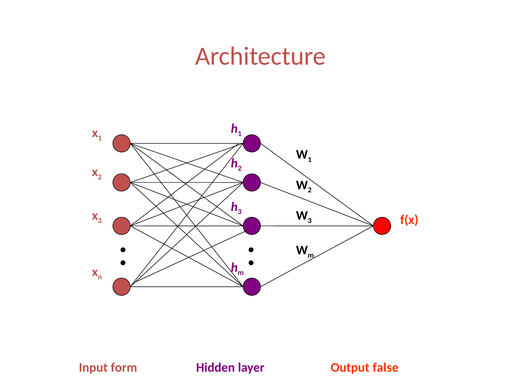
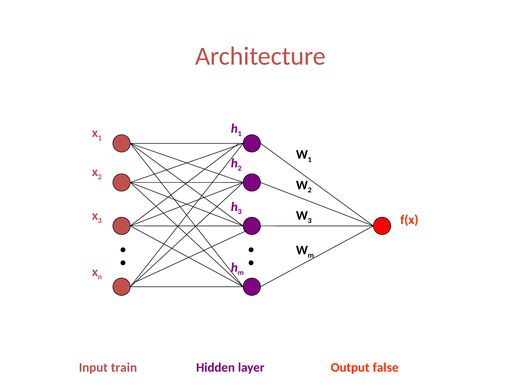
form: form -> train
